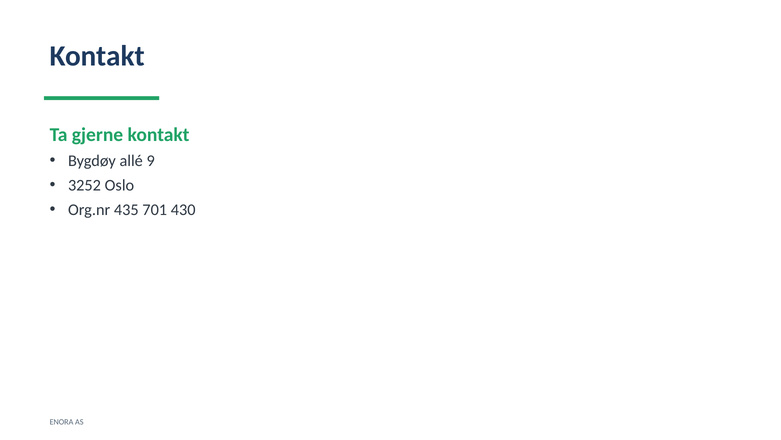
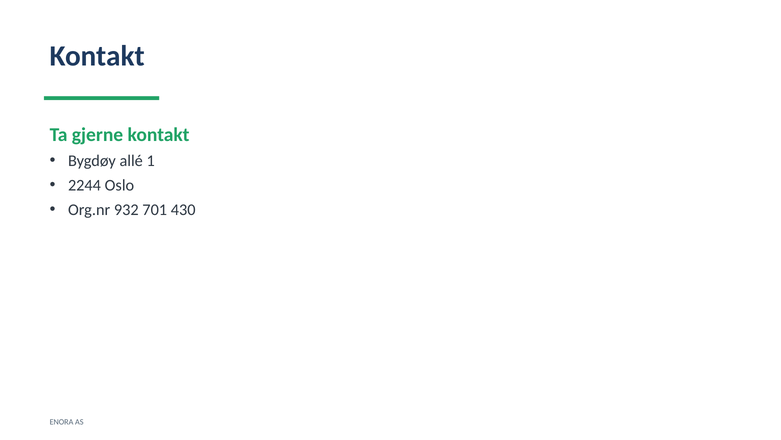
9: 9 -> 1
3252: 3252 -> 2244
435: 435 -> 932
